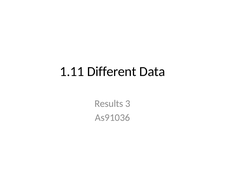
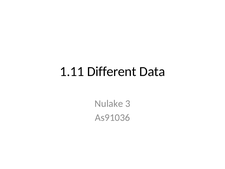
Results: Results -> Nulake
